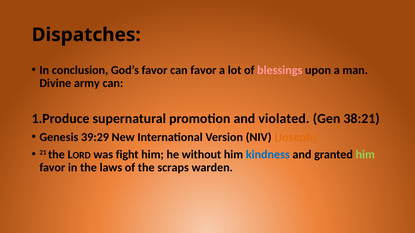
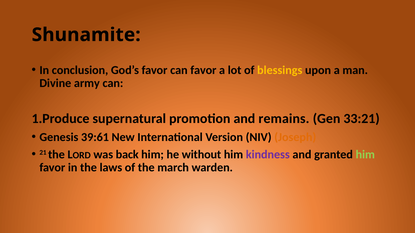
Dispatches: Dispatches -> Shunamite
blessings colour: pink -> yellow
violated: violated -> remains
38:21: 38:21 -> 33:21
39:29: 39:29 -> 39:61
fight: fight -> back
kindness colour: blue -> purple
scraps: scraps -> march
